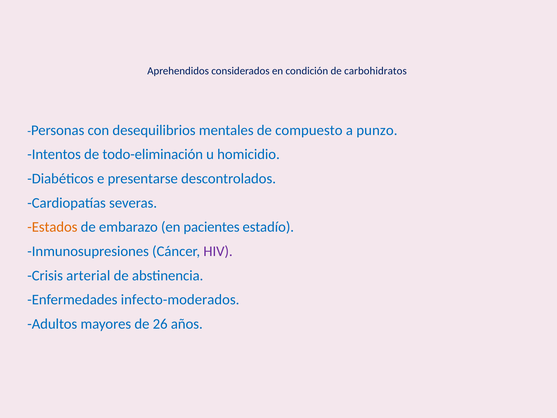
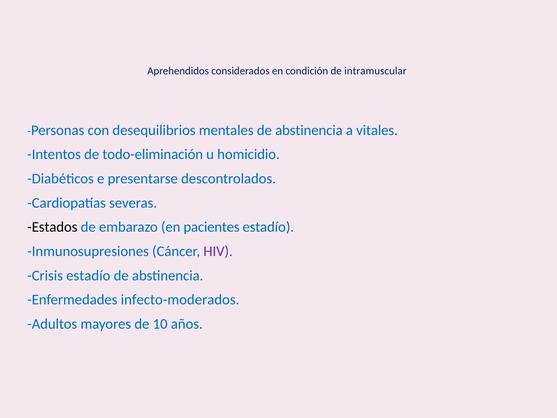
carbohidratos: carbohidratos -> intramuscular
mentales de compuesto: compuesto -> abstinencia
punzo: punzo -> vitales
Estados colour: orange -> black
Crisis arterial: arterial -> estadío
26: 26 -> 10
